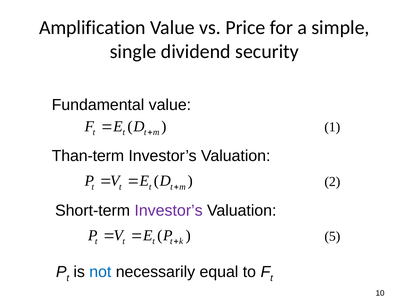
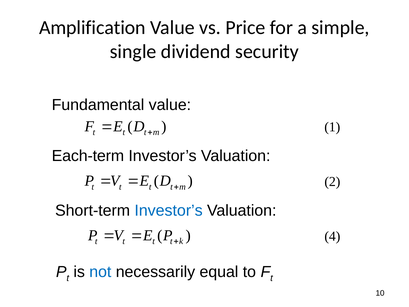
Than-term: Than-term -> Each-term
Investor’s at (169, 210) colour: purple -> blue
5: 5 -> 4
